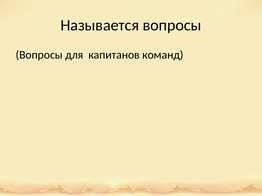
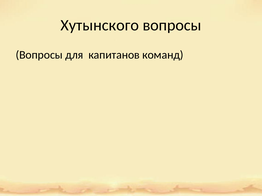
Называется: Называется -> Хутынского
